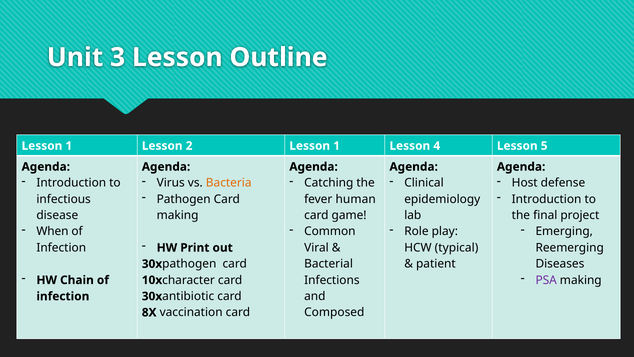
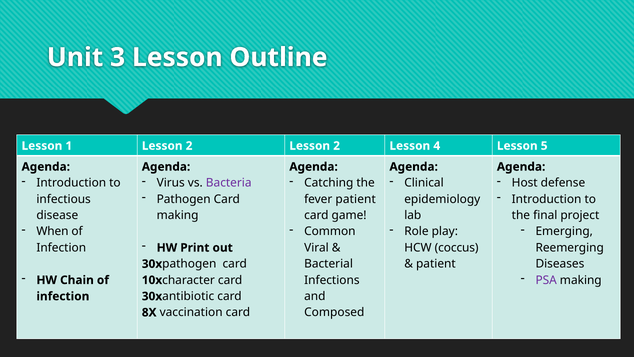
2 Lesson 1: 1 -> 2
Bacteria colour: orange -> purple
fever human: human -> patient
typical: typical -> coccus
